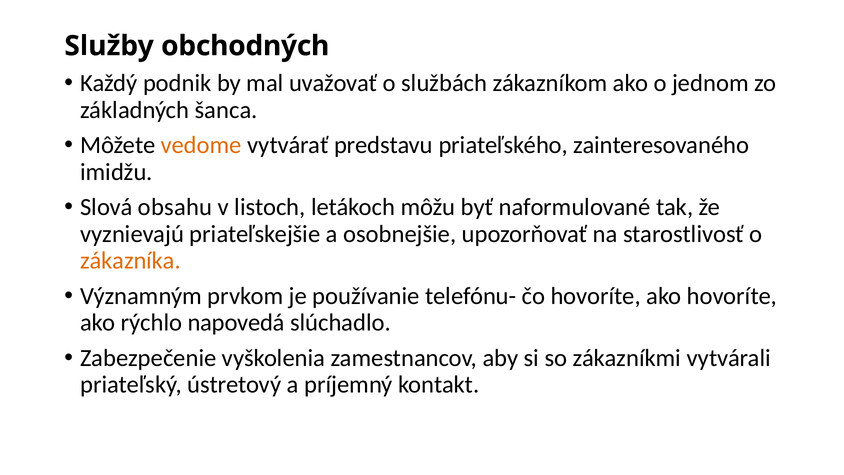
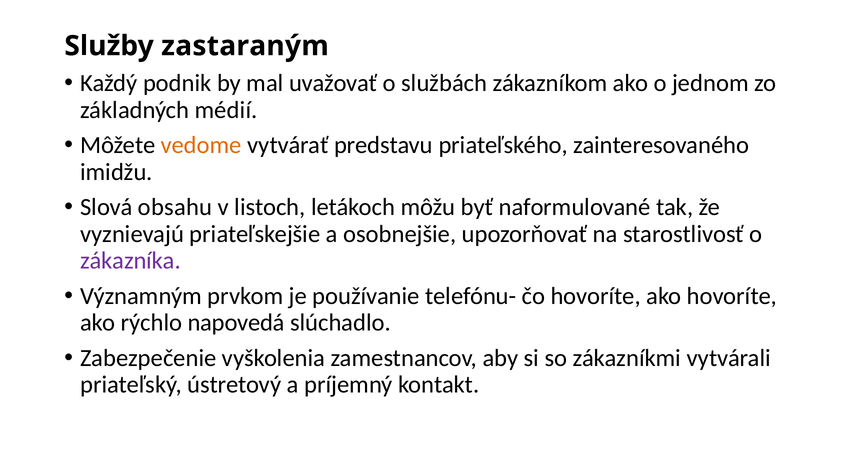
obchodných: obchodných -> zastaraným
šanca: šanca -> médií
zákazníka colour: orange -> purple
